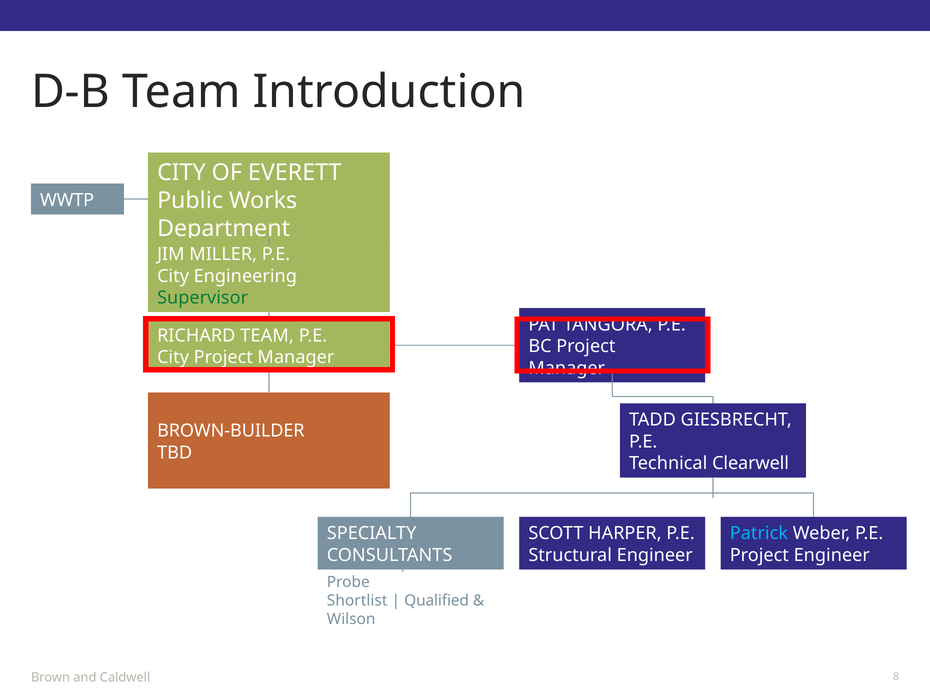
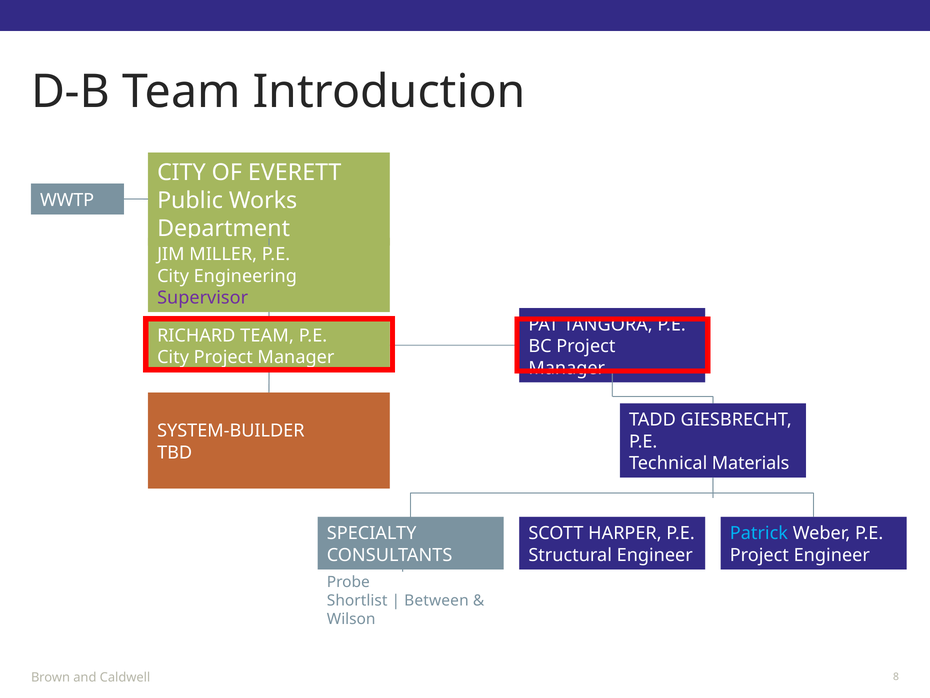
Supervisor colour: green -> purple
BROWN-BUILDER: BROWN-BUILDER -> SYSTEM-BUILDER
Technical Clearwell: Clearwell -> Materials
Qualified: Qualified -> Between
